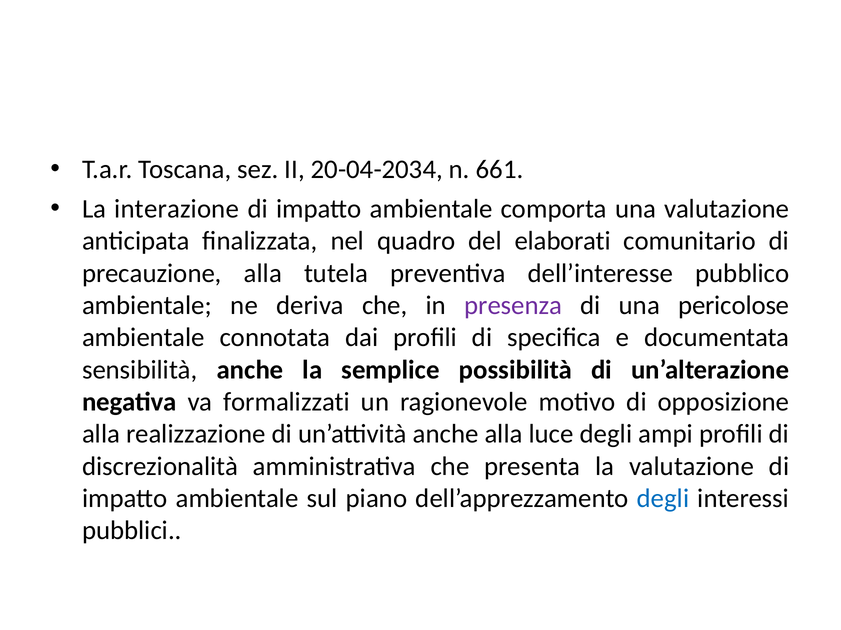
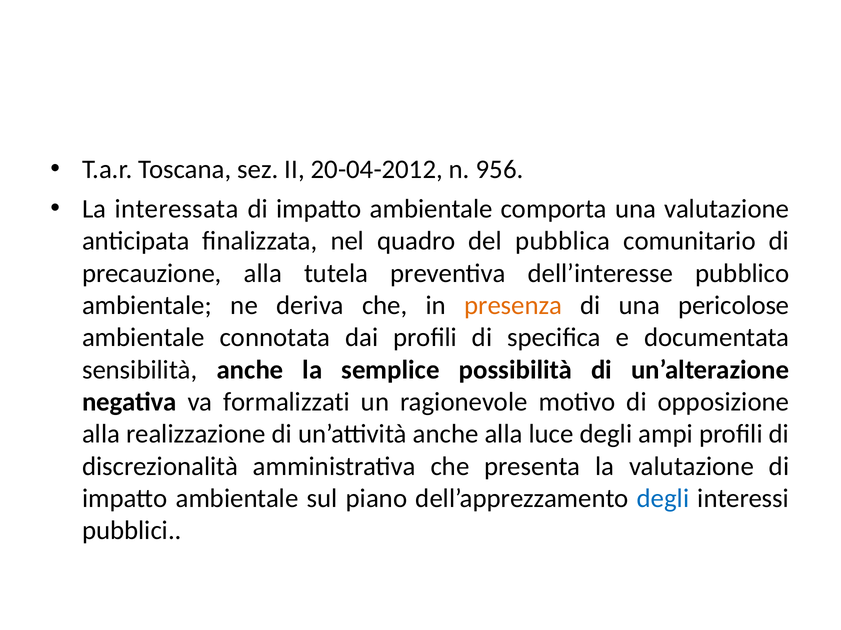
20-04-2034: 20-04-2034 -> 20-04-2012
661: 661 -> 956
interazione: interazione -> interessata
elaborati: elaborati -> pubblica
presenza colour: purple -> orange
